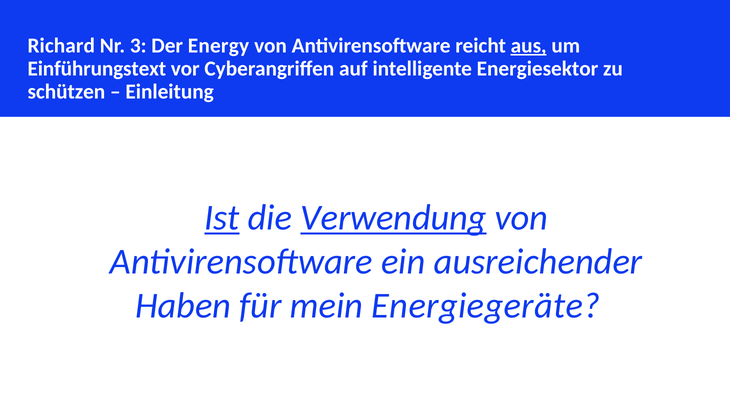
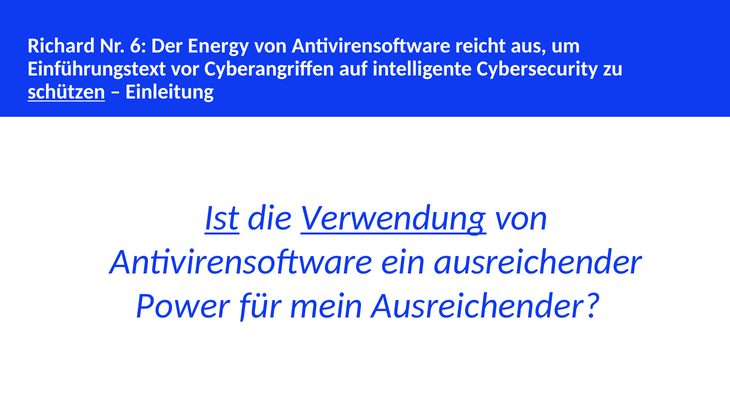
3: 3 -> 6
aus underline: present -> none
Energiesektor: Energiesektor -> Cybersecurity
schützen underline: none -> present
Haben: Haben -> Power
mein Energiegeräte: Energiegeräte -> Ausreichender
